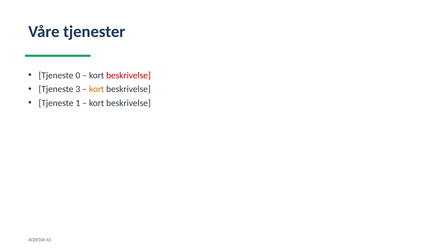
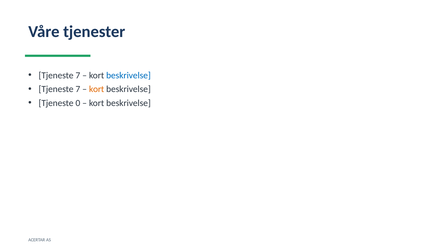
0 at (78, 75): 0 -> 7
beskrivelse at (128, 75) colour: red -> blue
3 at (78, 89): 3 -> 7
1: 1 -> 0
